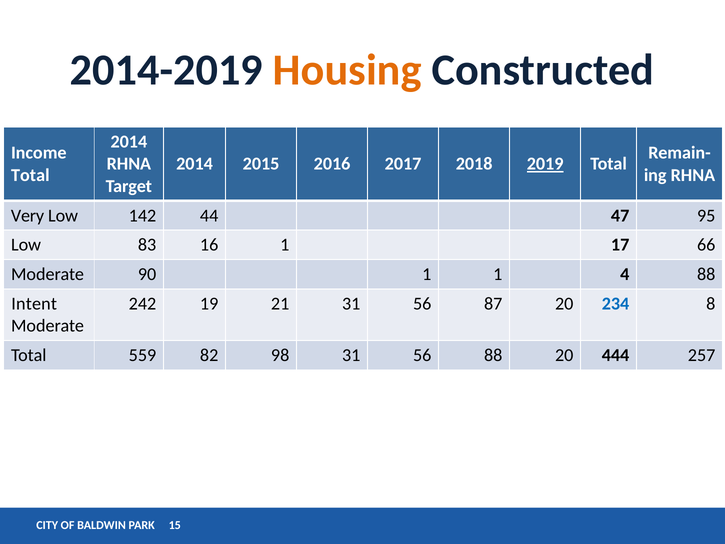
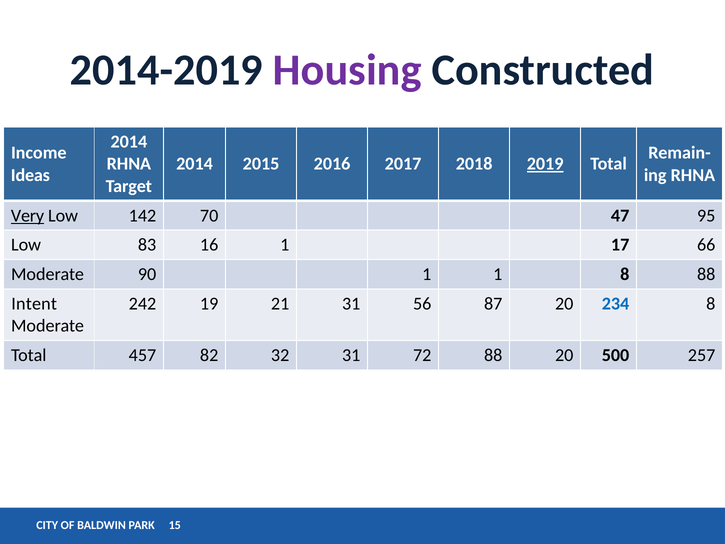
Housing colour: orange -> purple
Total at (30, 175): Total -> Ideas
Very underline: none -> present
44: 44 -> 70
1 4: 4 -> 8
559: 559 -> 457
98: 98 -> 32
56 at (422, 355): 56 -> 72
444: 444 -> 500
